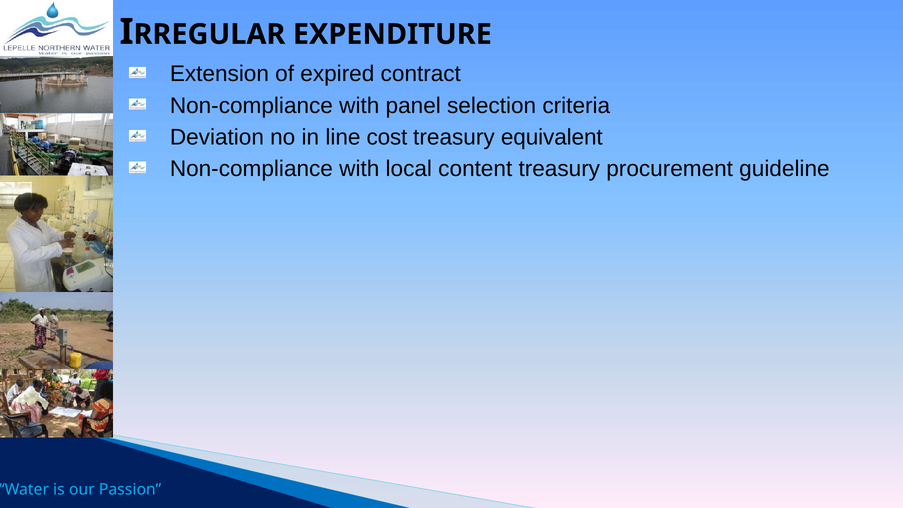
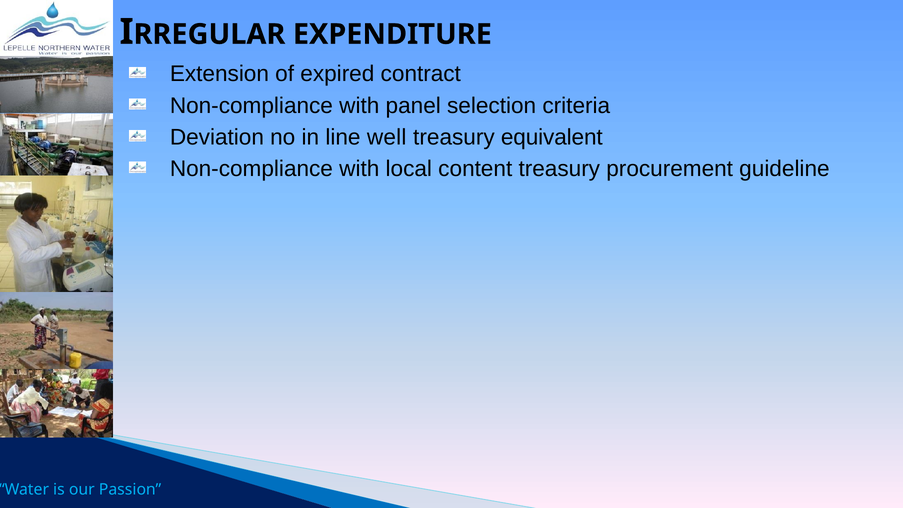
cost: cost -> well
